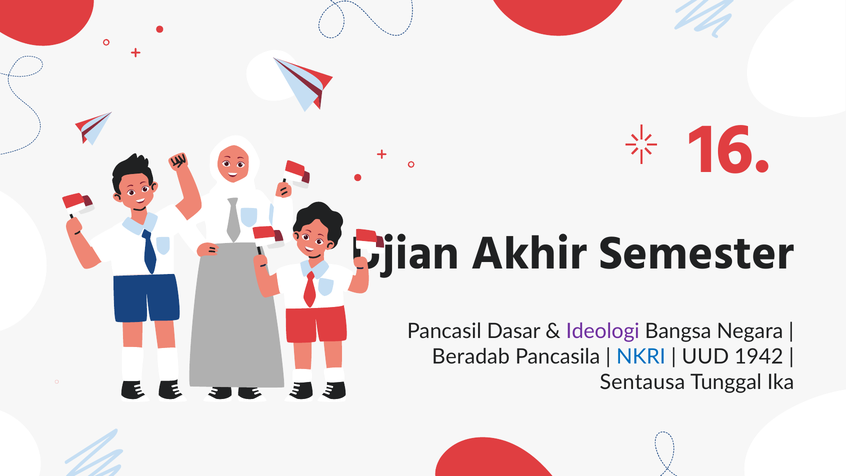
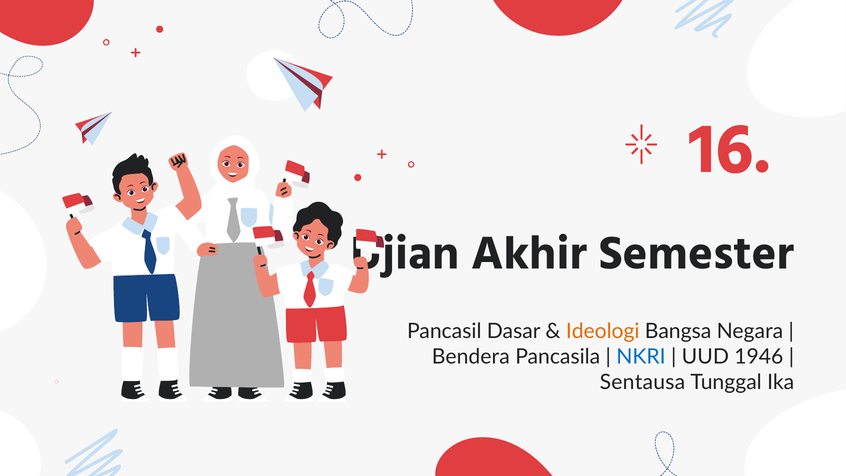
Ideologi colour: purple -> orange
Beradab: Beradab -> Bendera
1942: 1942 -> 1946
